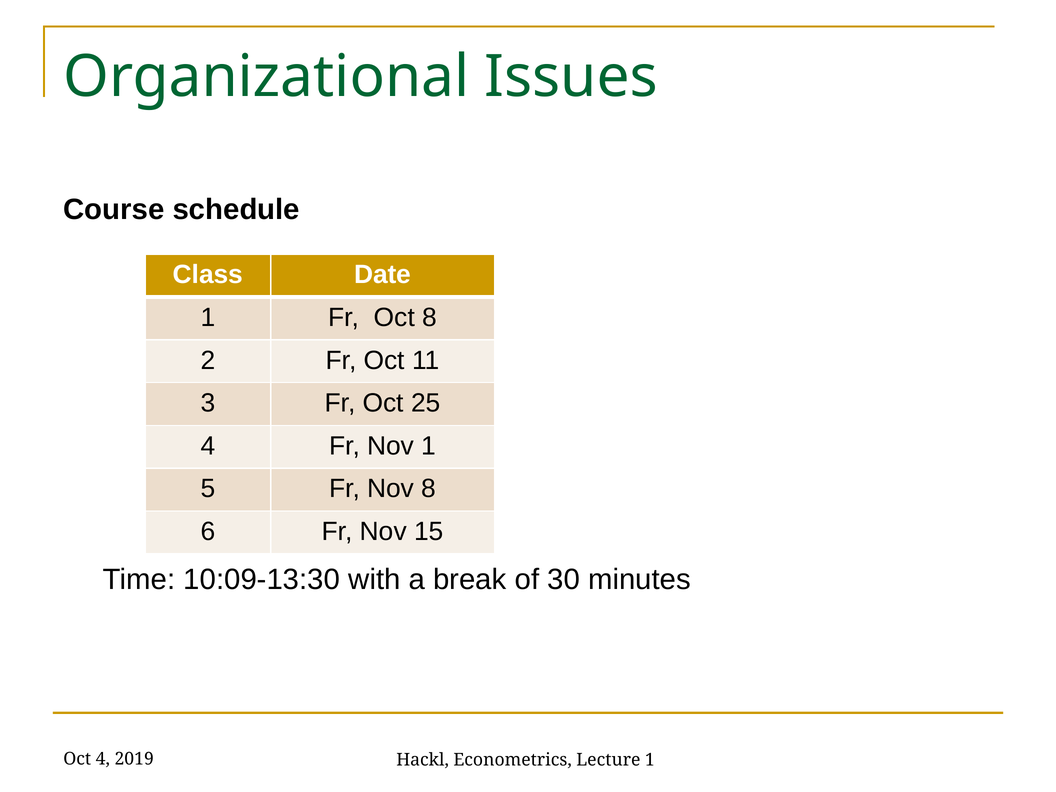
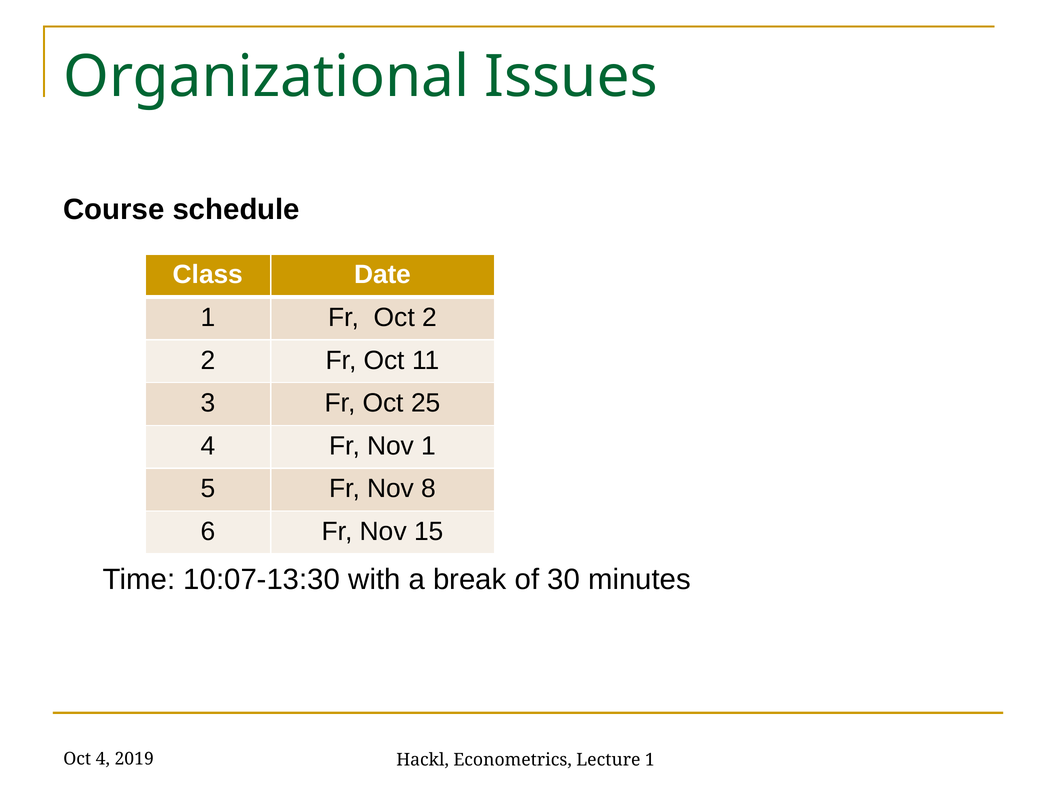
Oct 8: 8 -> 2
10:09-13:30: 10:09-13:30 -> 10:07-13:30
